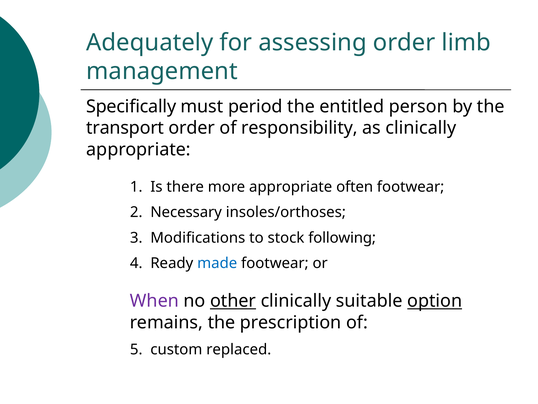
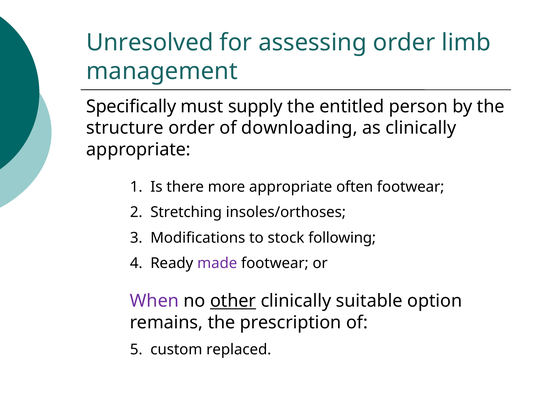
Adequately: Adequately -> Unresolved
period: period -> supply
transport: transport -> structure
responsibility: responsibility -> downloading
Necessary: Necessary -> Stretching
made colour: blue -> purple
option underline: present -> none
